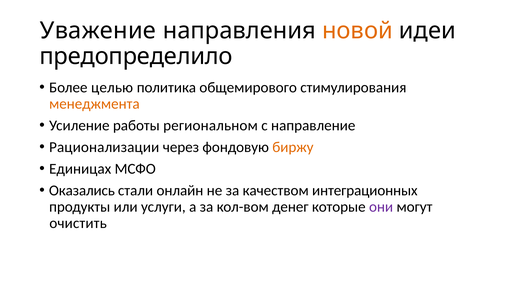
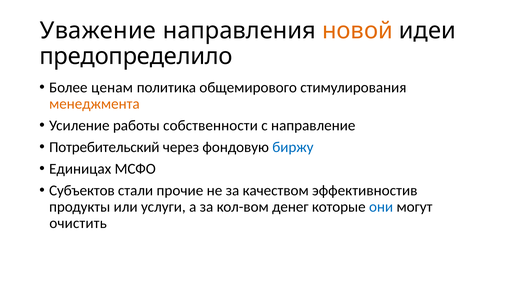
целью: целью -> ценам
региональном: региональном -> собственности
Рационализации: Рационализации -> Потребительский
биржу colour: orange -> blue
Оказались: Оказались -> Субъектов
онлайн: онлайн -> прочие
интеграционных: интеграционных -> эффективностив
они colour: purple -> blue
